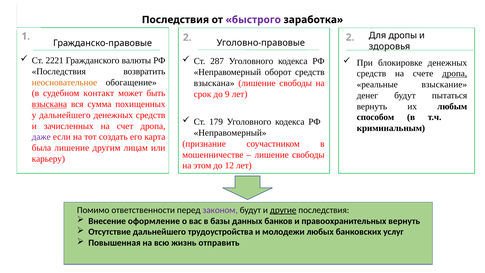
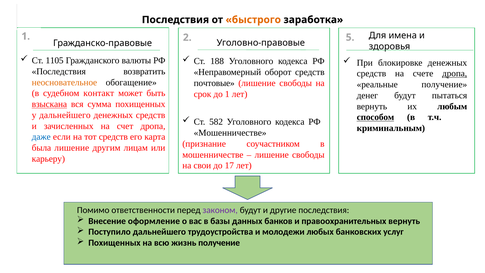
быстрого colour: purple -> orange
Уголовно-правовые 2: 2 -> 5
дропы: дропы -> имена
2221: 2221 -> 1105
287: 287 -> 188
взыскана at (214, 83): взыскана -> почтовые
реальные взыскание: взыскание -> получение
до 9: 9 -> 1
способом underline: none -> present
179: 179 -> 582
Неправомерный at (230, 133): Неправомерный -> Мошенничестве
даже colour: purple -> blue
тот создать: создать -> средств
этом: этом -> свои
12: 12 -> 17
другие underline: present -> none
Отсутствие: Отсутствие -> Поступило
Повышенная at (114, 243): Повышенная -> Похищенных
жизнь отправить: отправить -> получение
